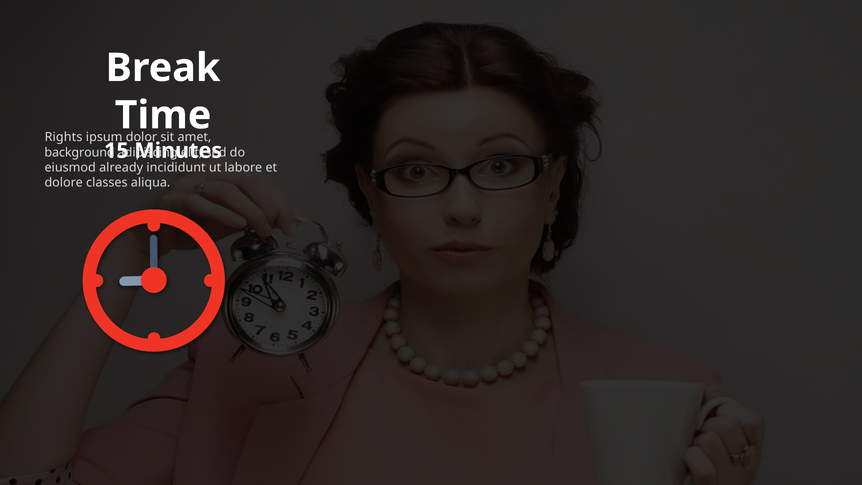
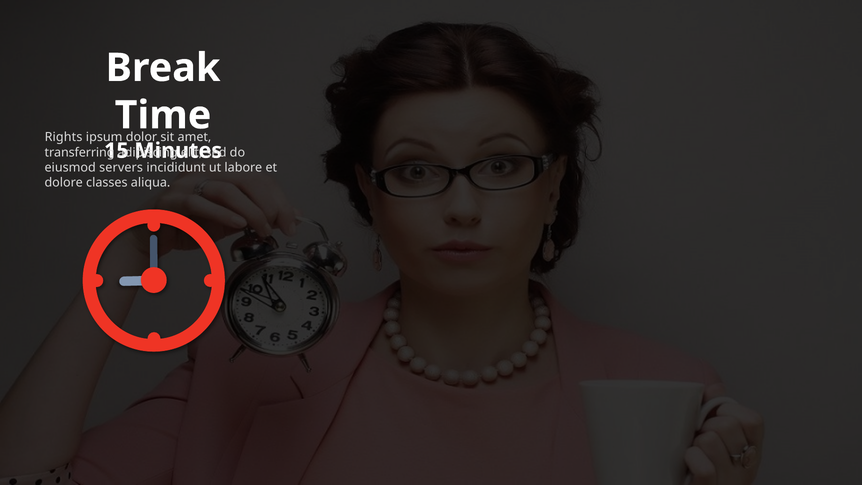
background: background -> transferring
already: already -> servers
